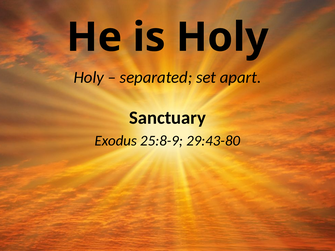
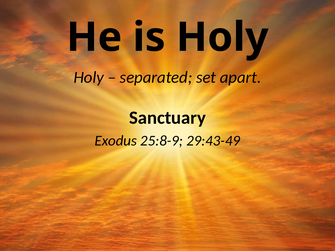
29:43-80: 29:43-80 -> 29:43-49
